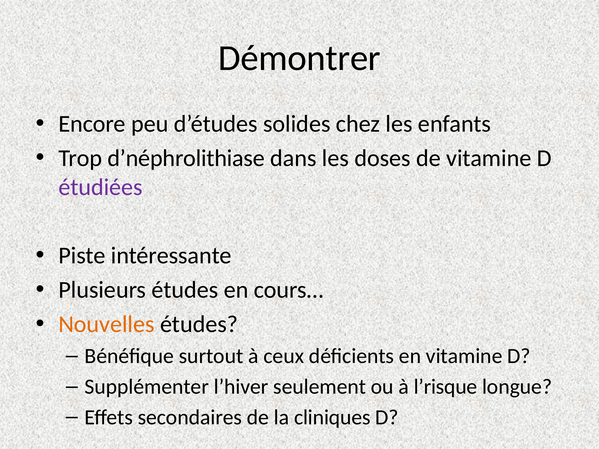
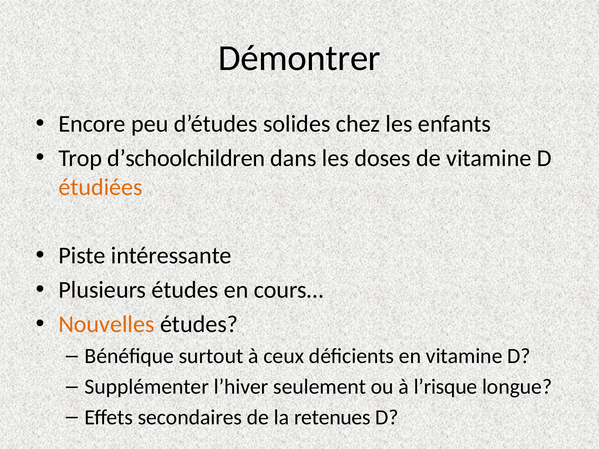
d’néphrolithiase: d’néphrolithiase -> d’schoolchildren
étudiées colour: purple -> orange
cliniques: cliniques -> retenues
